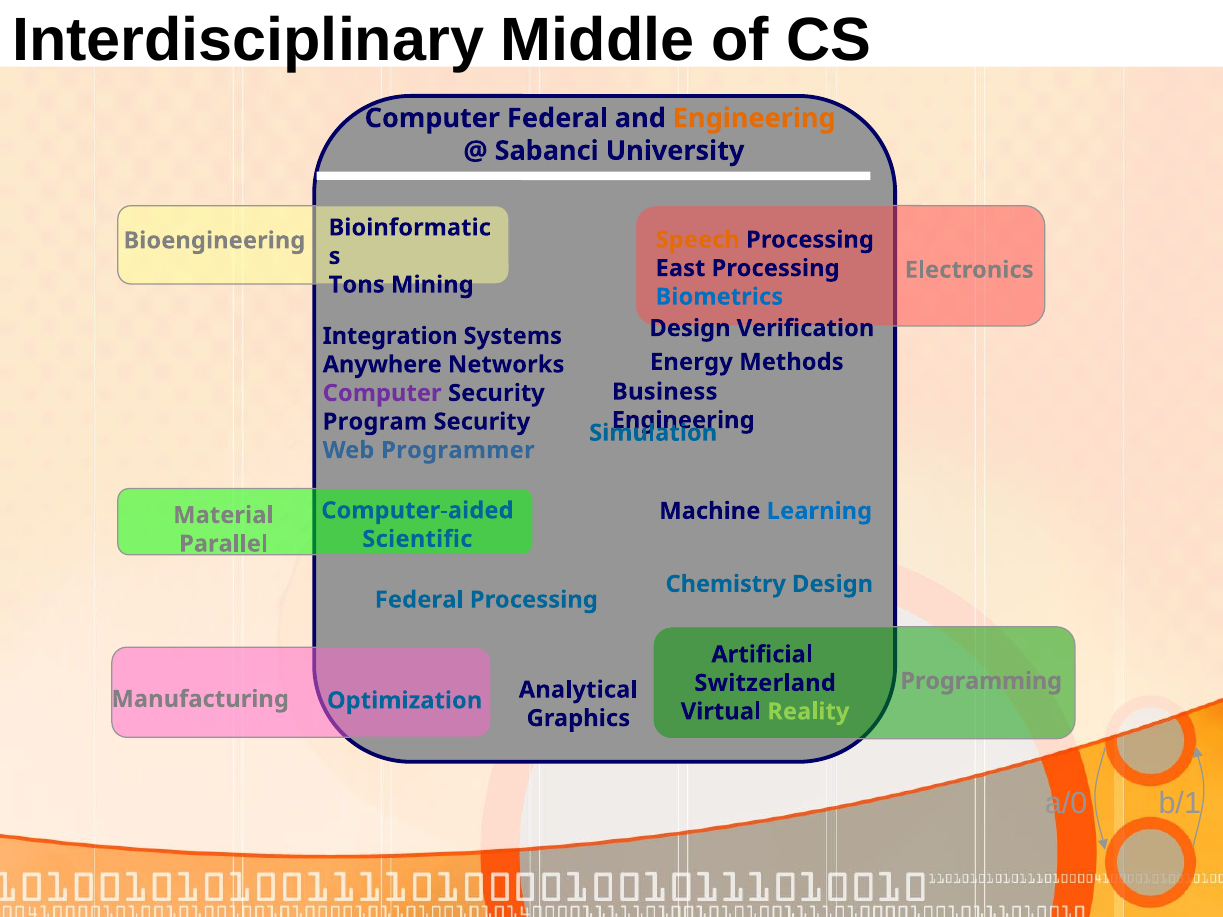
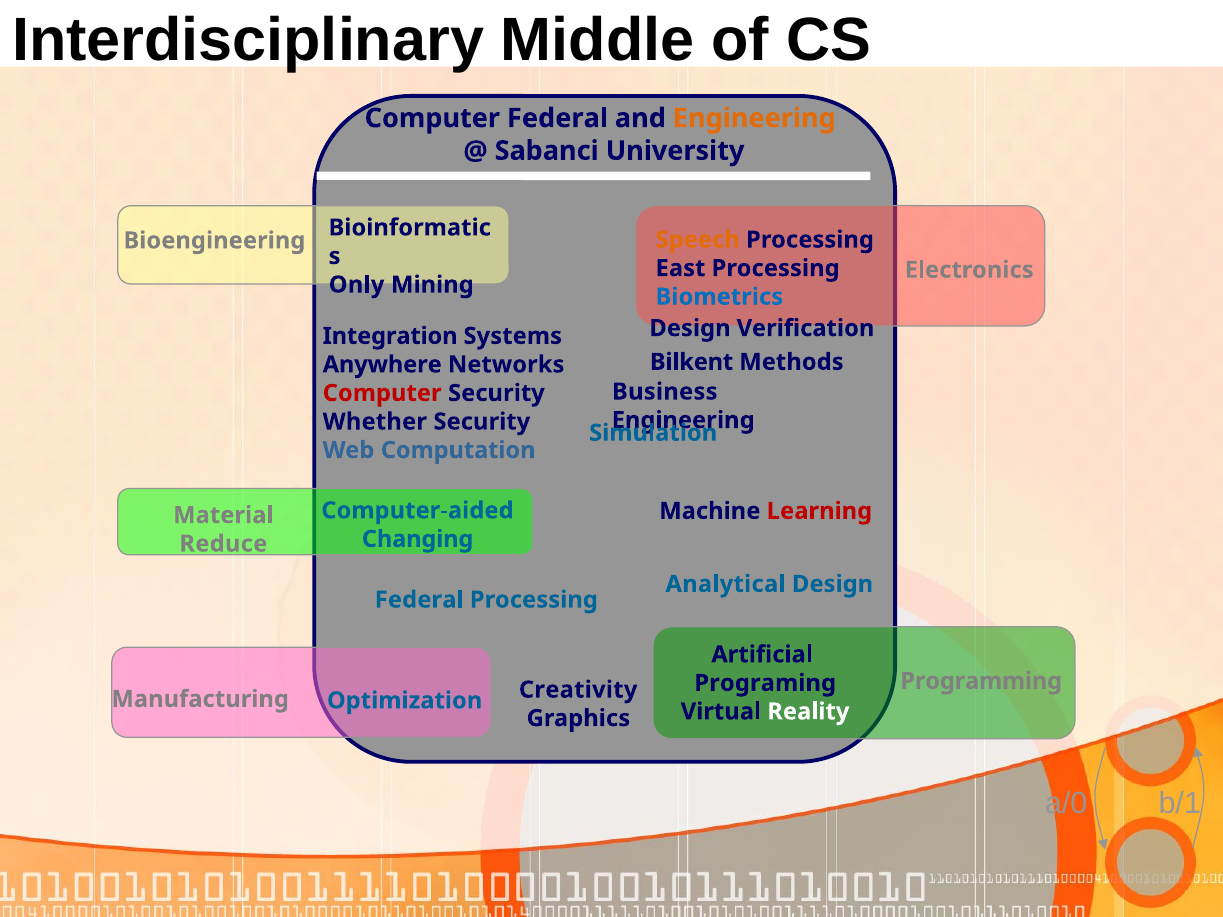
Tons: Tons -> Only
Energy: Energy -> Bilkent
Computer at (382, 393) colour: purple -> red
Program: Program -> Whether
Programmer: Programmer -> Computation
Learning colour: blue -> red
Scientific: Scientific -> Changing
Parallel: Parallel -> Reduce
Chemistry: Chemistry -> Analytical
Switzerland: Switzerland -> Programing
Analytical: Analytical -> Creativity
Reality colour: light green -> white
